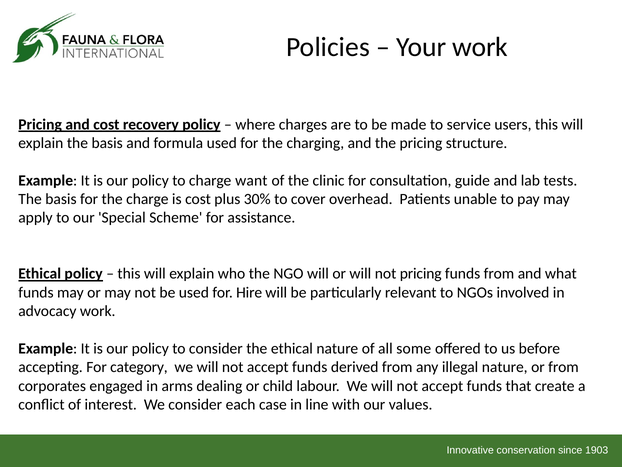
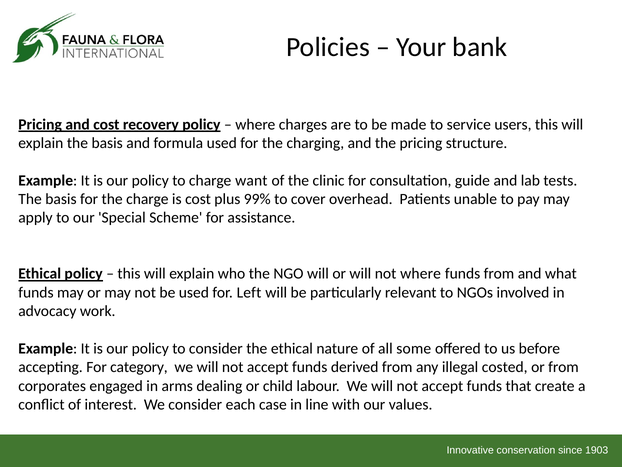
Your work: work -> bank
30%: 30% -> 99%
not pricing: pricing -> where
Hire: Hire -> Left
illegal nature: nature -> costed
